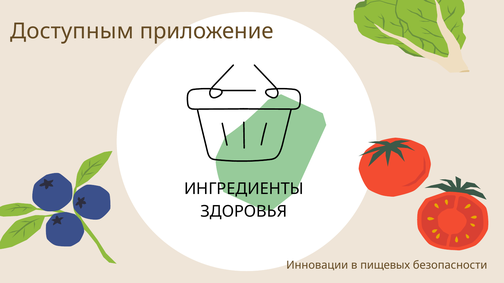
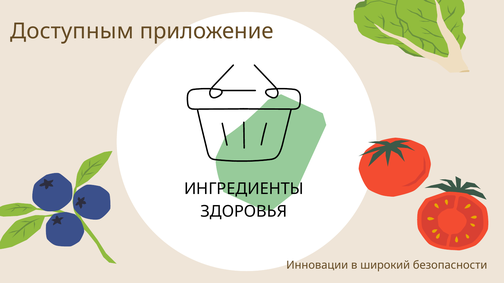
пищевых: пищевых -> широкий
